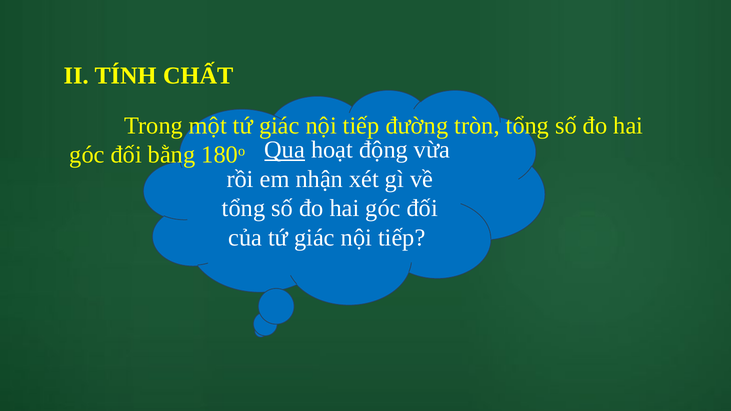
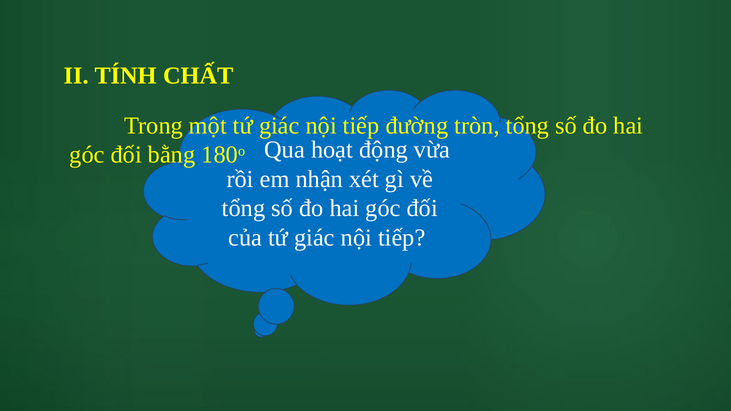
Qua underline: present -> none
